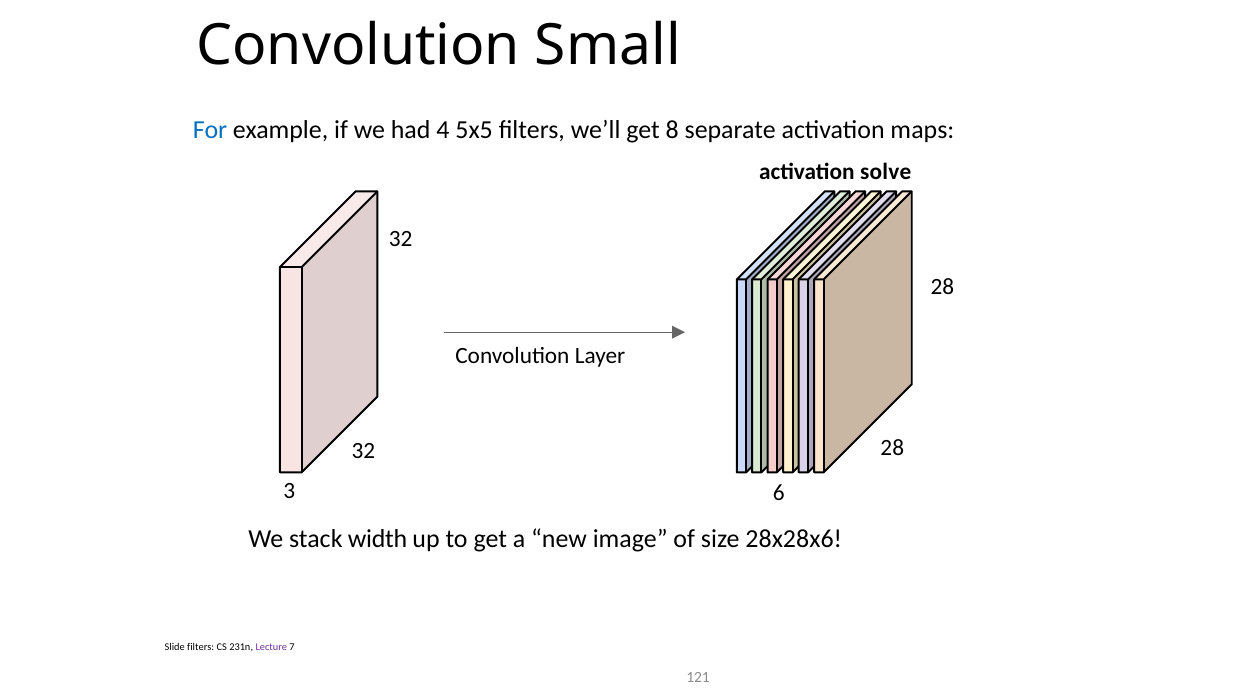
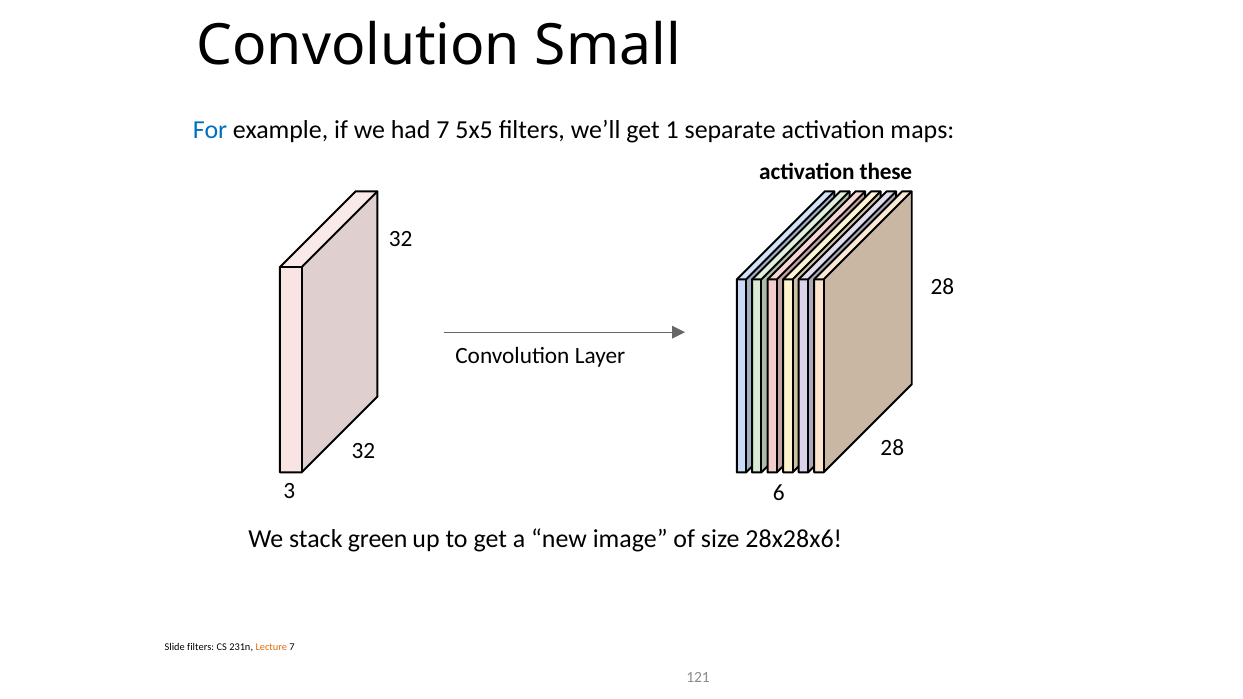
had 4: 4 -> 7
8: 8 -> 1
solve: solve -> these
width: width -> green
Lecture colour: purple -> orange
